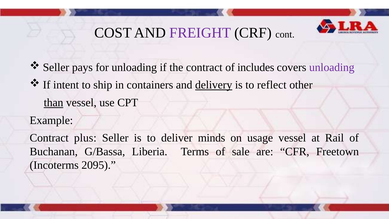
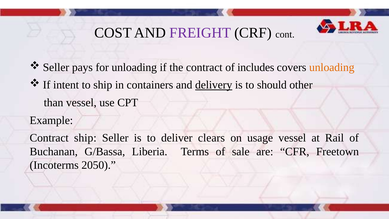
unloading at (332, 67) colour: purple -> orange
reflect: reflect -> should
than underline: present -> none
Contract plus: plus -> ship
minds: minds -> clears
2095: 2095 -> 2050
